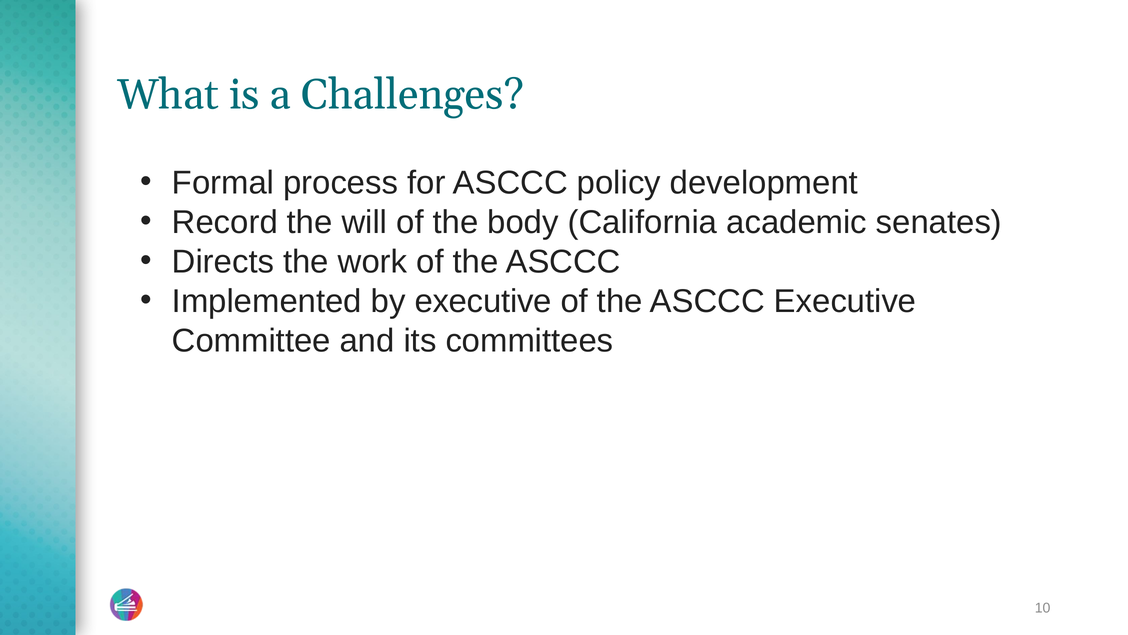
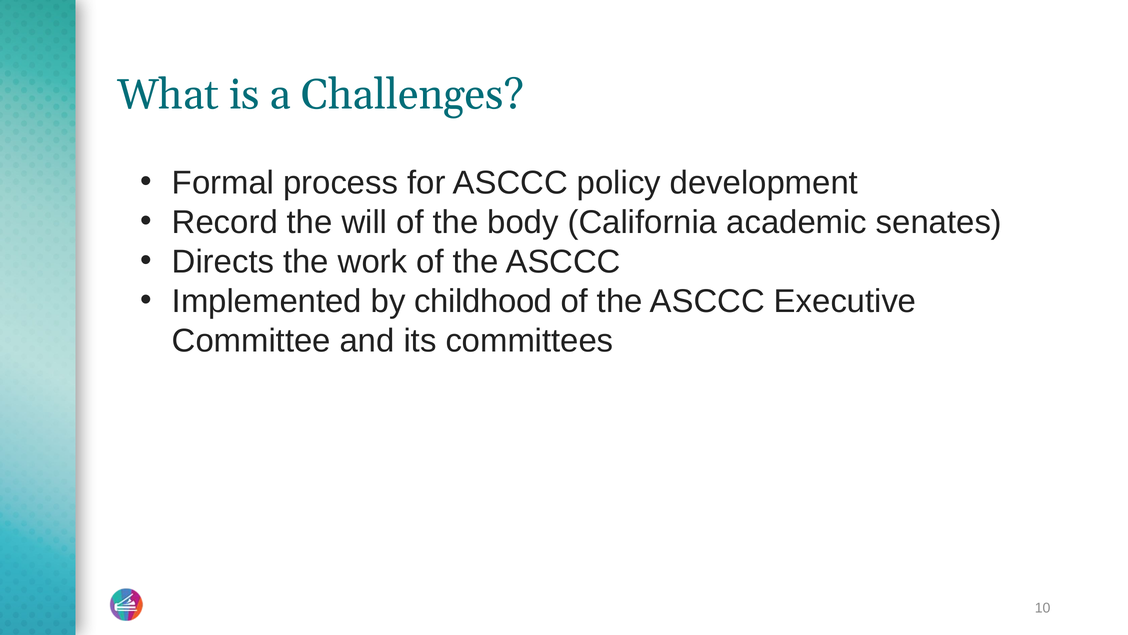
by executive: executive -> childhood
